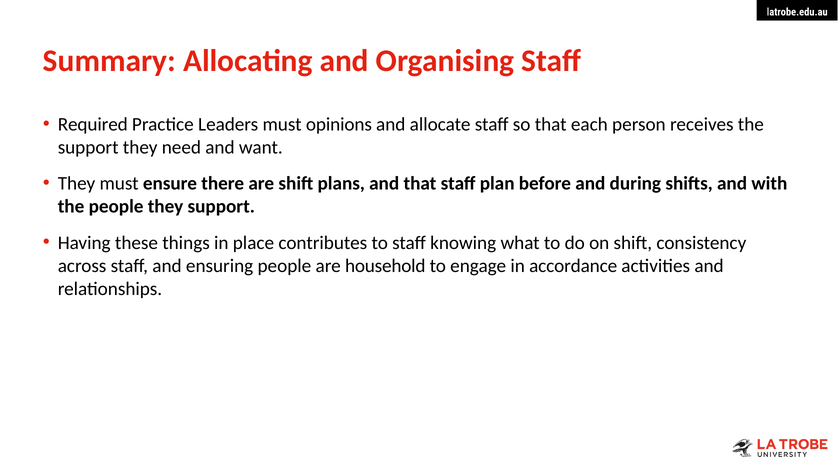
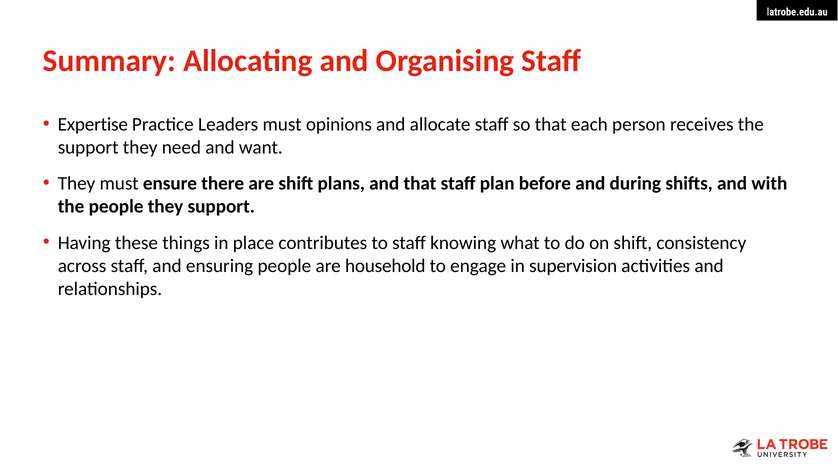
Required: Required -> Expertise
accordance: accordance -> supervision
